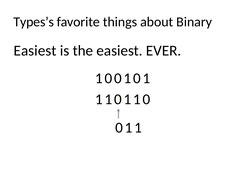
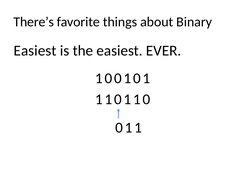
Types’s: Types’s -> There’s
